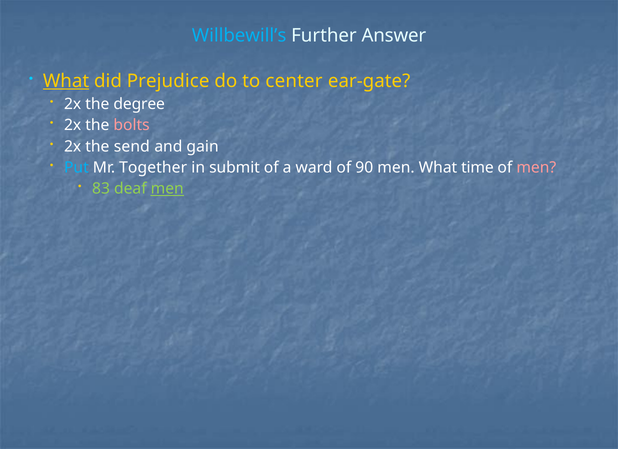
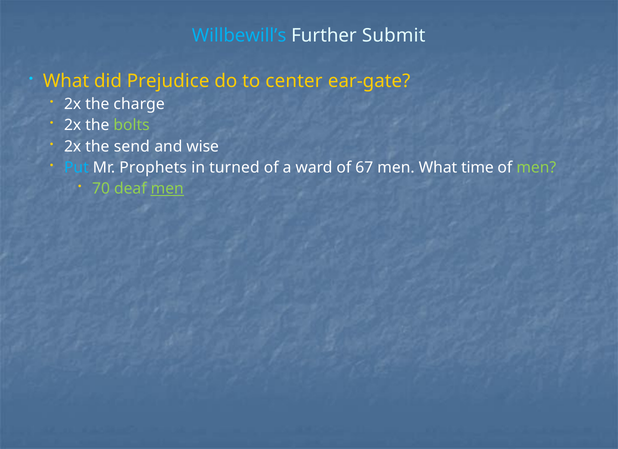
Answer: Answer -> Submit
What at (66, 81) underline: present -> none
degree: degree -> charge
bolts colour: pink -> light green
gain: gain -> wise
Together: Together -> Prophets
submit: submit -> turned
90: 90 -> 67
men at (536, 168) colour: pink -> light green
83: 83 -> 70
